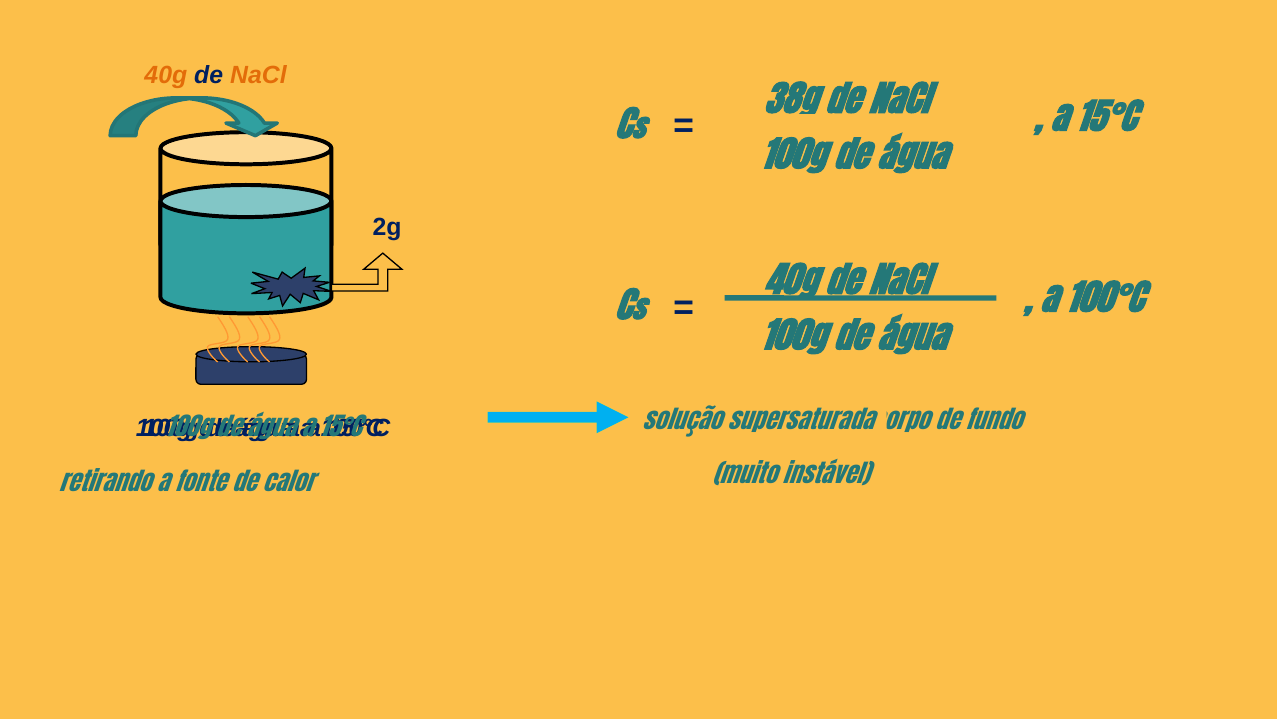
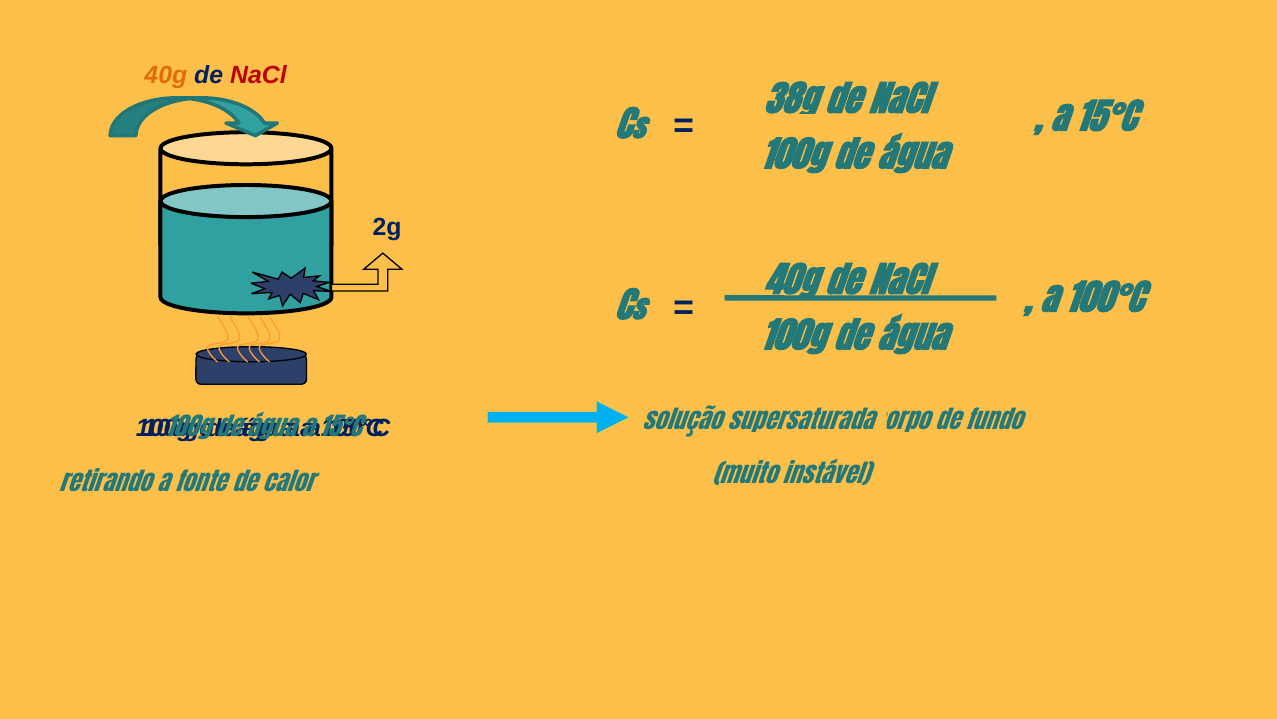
NaCl at (258, 75) colour: orange -> red
